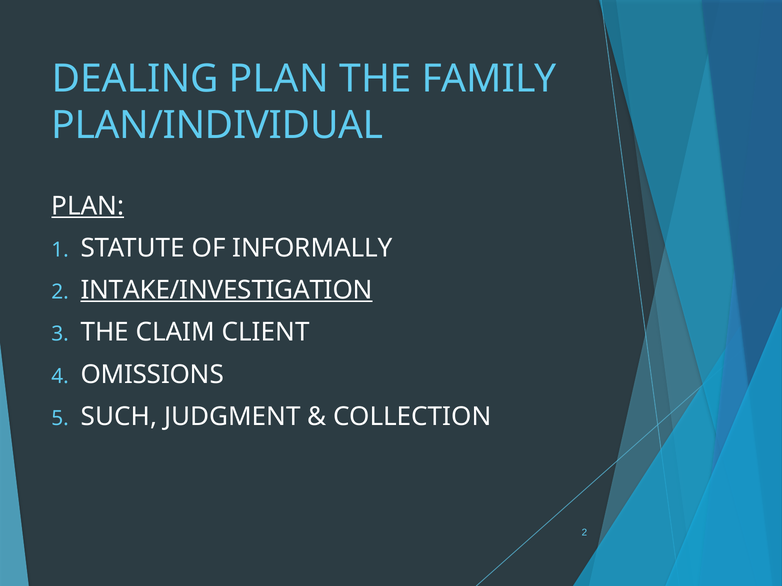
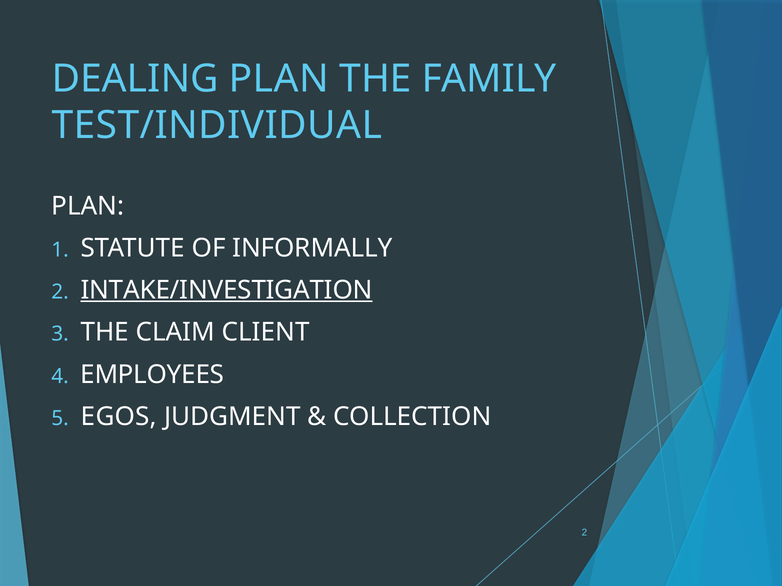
PLAN/INDIVIDUAL: PLAN/INDIVIDUAL -> TEST/INDIVIDUAL
PLAN at (88, 206) underline: present -> none
OMISSIONS: OMISSIONS -> EMPLOYEES
SUCH: SUCH -> EGOS
